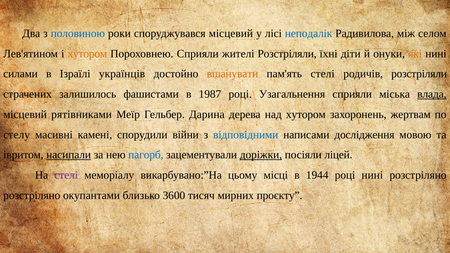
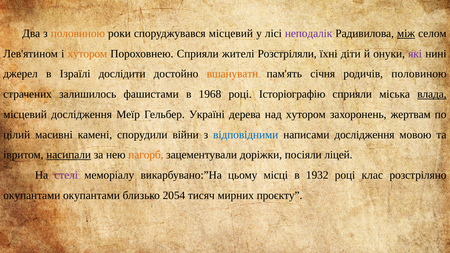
половиною at (78, 33) colour: blue -> orange
неподалік colour: blue -> purple
між underline: none -> present
які colour: orange -> purple
силами: силами -> джерел
українців: українців -> дослідити
пам'ять стелі: стелі -> січня
родичів розстріляли: розстріляли -> половиною
1987: 1987 -> 1968
Узагальнення: Узагальнення -> Історіографію
місцевий рятівниками: рятівниками -> дослідження
Дарина: Дарина -> Україні
стелу: стелу -> цілий
пагорб colour: blue -> orange
доріжки underline: present -> none
1944: 1944 -> 1932
році нині: нині -> клас
розстріляно at (32, 195): розстріляно -> окупантами
3600: 3600 -> 2054
